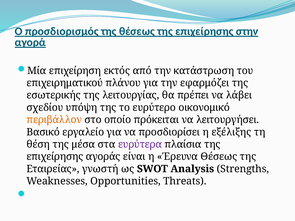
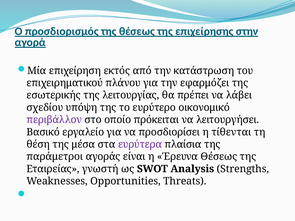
περιβάλλον colour: orange -> purple
εξέλιξης: εξέλιξης -> τίθενται
επιχείρησης at (55, 157): επιχείρησης -> παράμετροι
